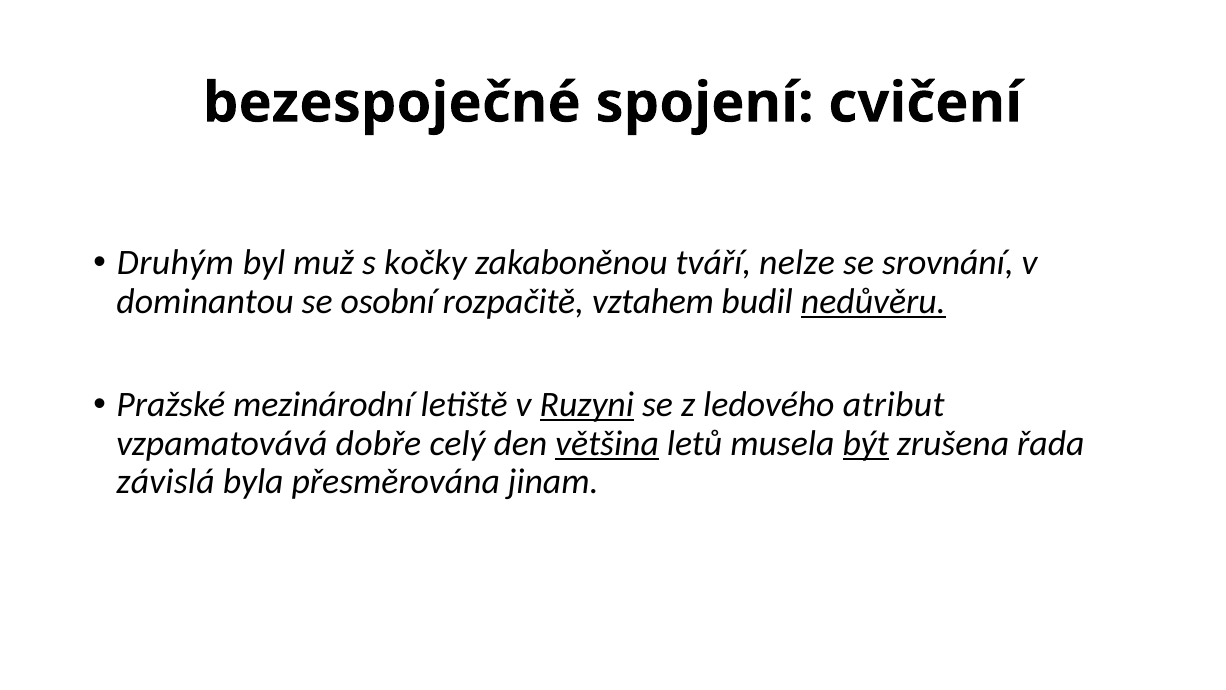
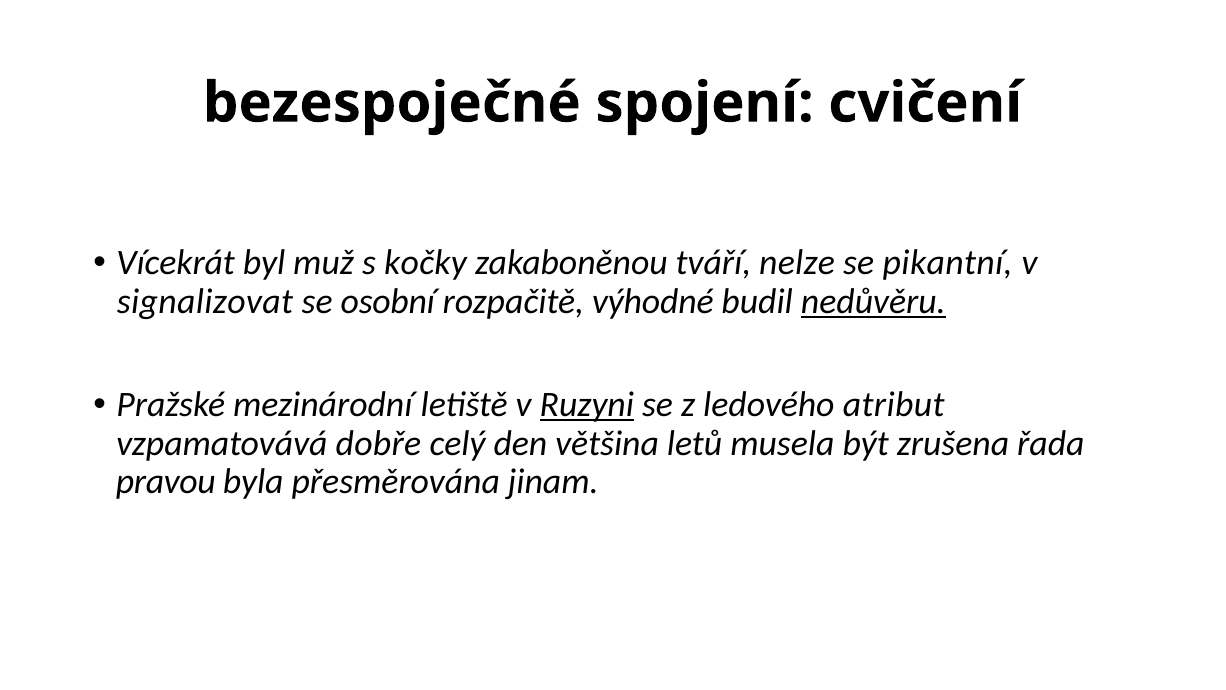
Druhým: Druhým -> Vícekrát
srovnání: srovnání -> pikantní
dominantou: dominantou -> signalizovat
vztahem: vztahem -> výhodné
většina underline: present -> none
být underline: present -> none
závislá: závislá -> pravou
